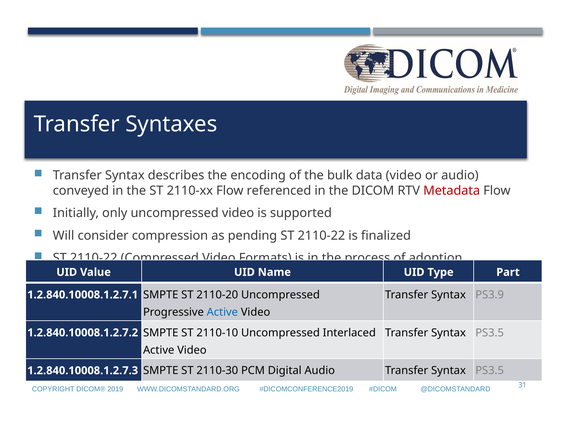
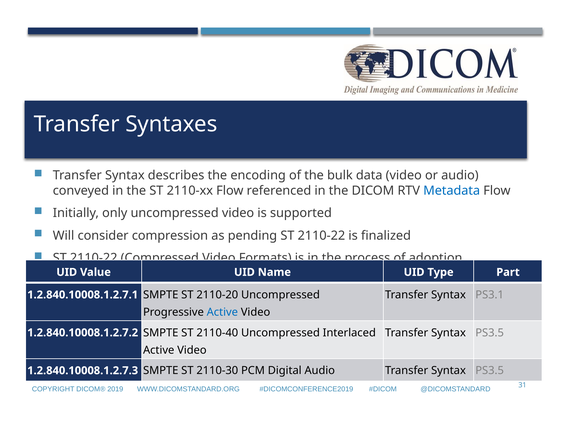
Metadata colour: red -> blue
PS3.9: PS3.9 -> PS3.1
2110-10: 2110-10 -> 2110-40
